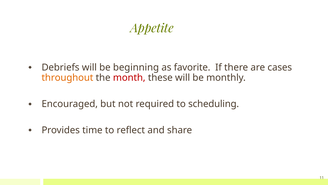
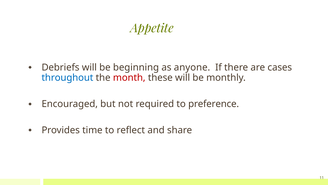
favorite: favorite -> anyone
throughout colour: orange -> blue
scheduling: scheduling -> preference
